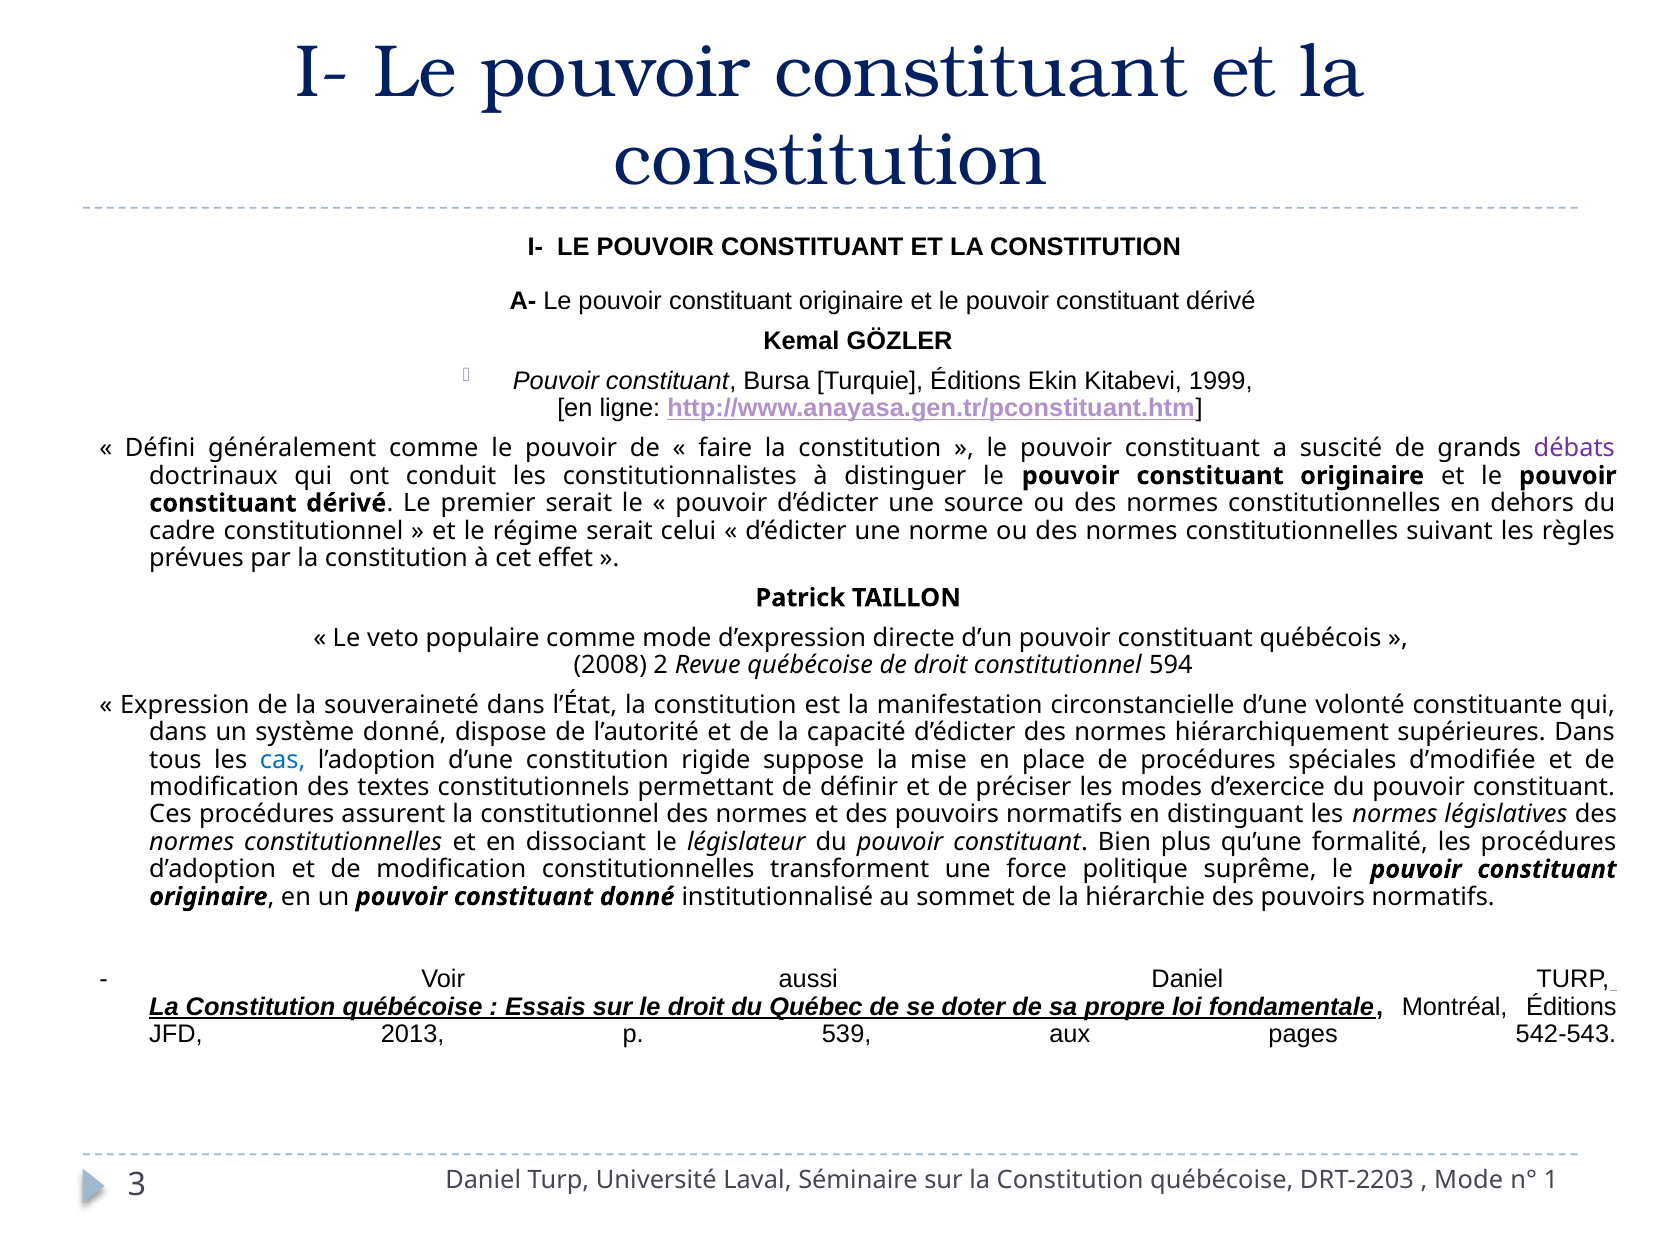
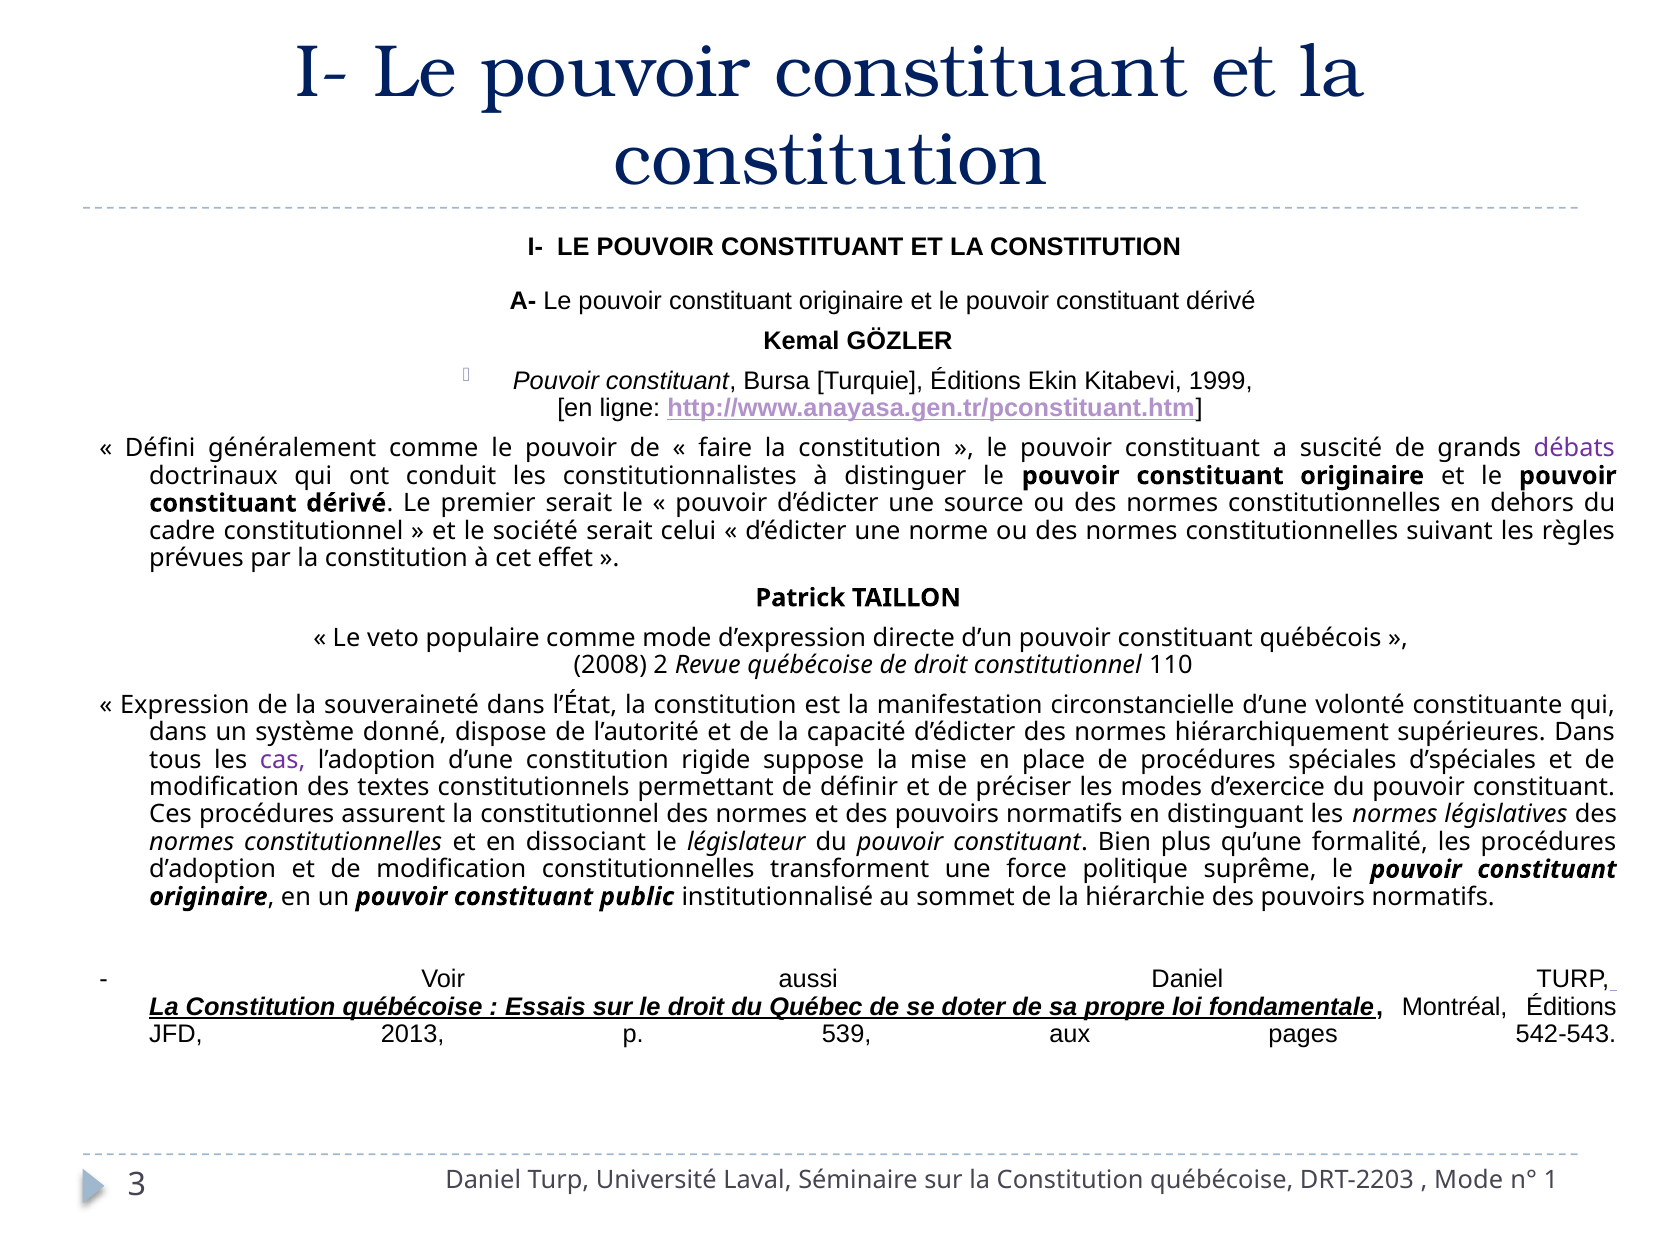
régime: régime -> société
594: 594 -> 110
cas colour: blue -> purple
d’modifiée: d’modifiée -> d’spéciales
constituant donné: donné -> public
